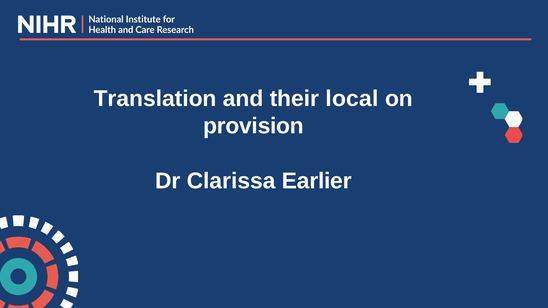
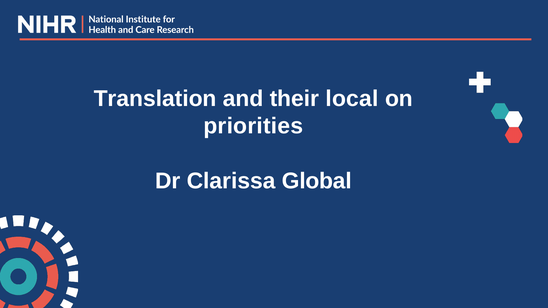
provision: provision -> priorities
Earlier: Earlier -> Global
